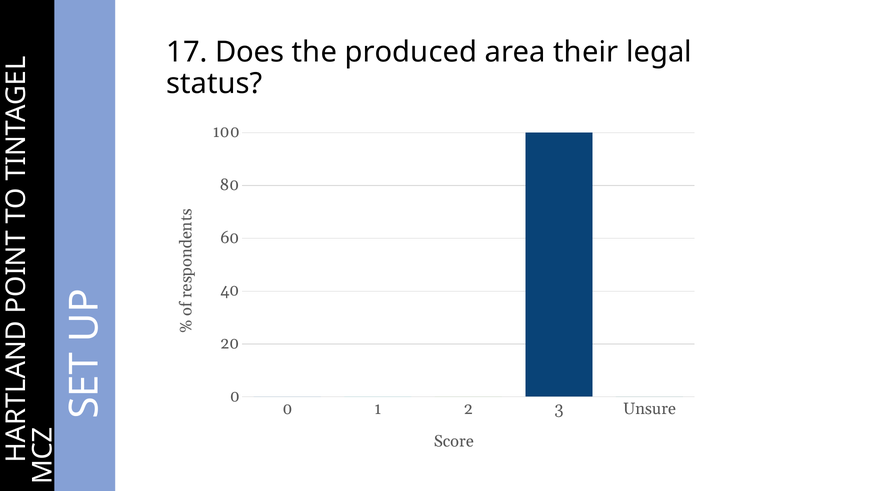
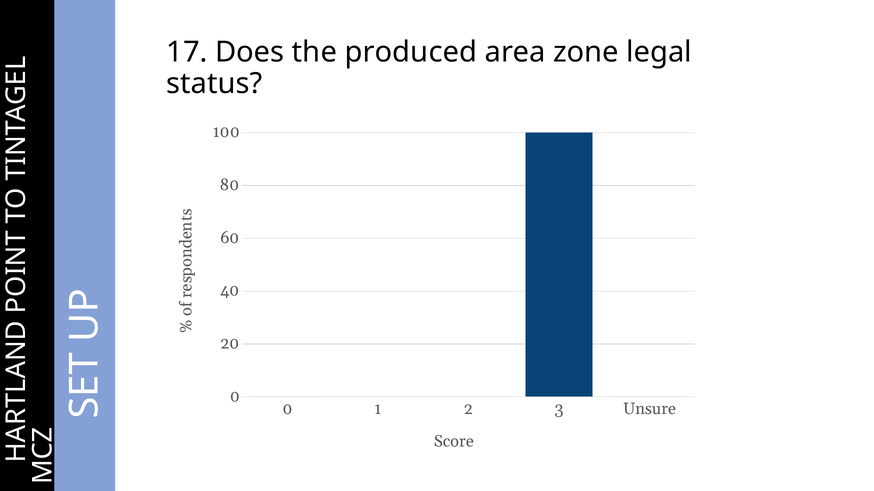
their: their -> zone
